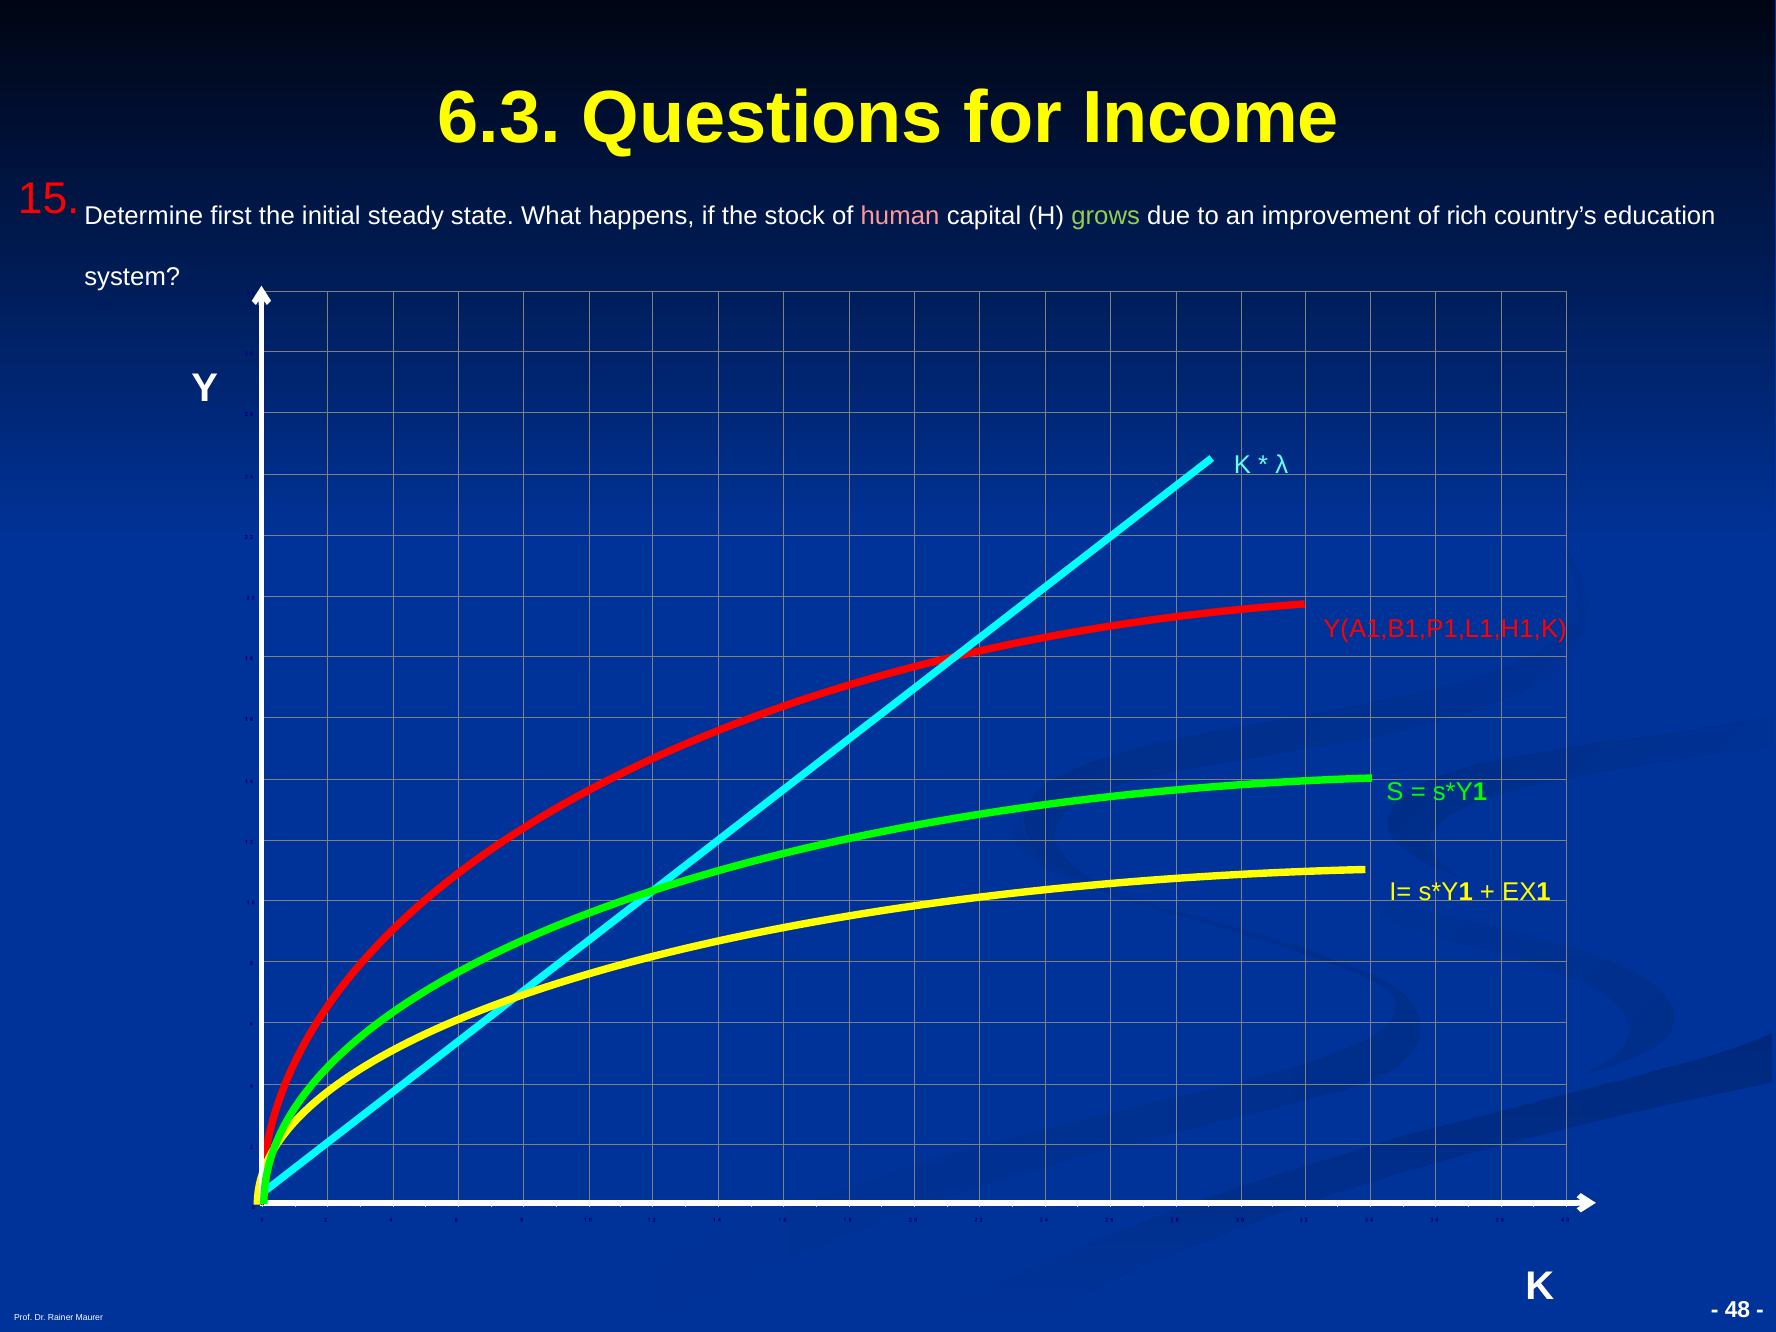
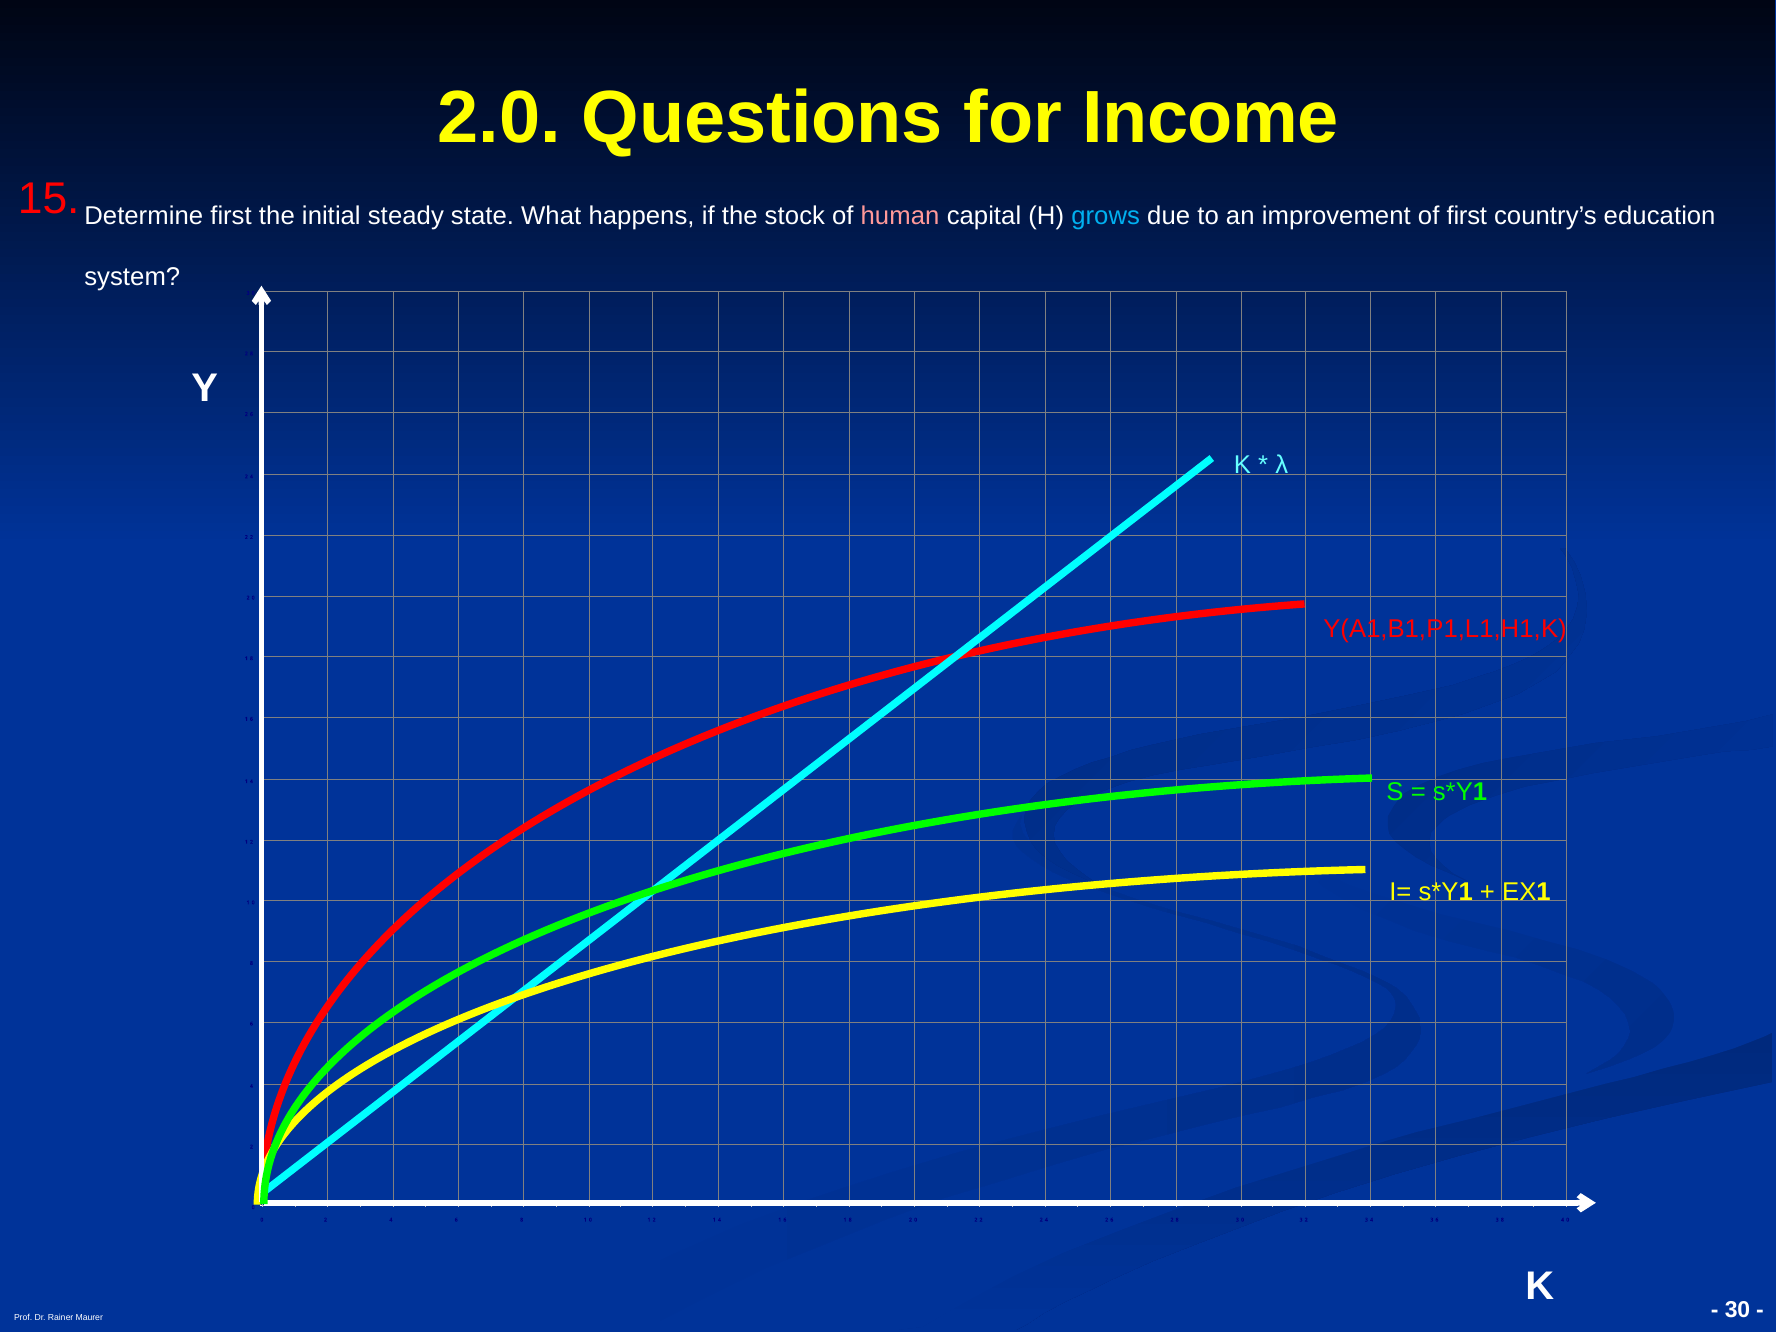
6.3: 6.3 -> 2.0
grows colour: light green -> light blue
of rich: rich -> first
48: 48 -> 30
